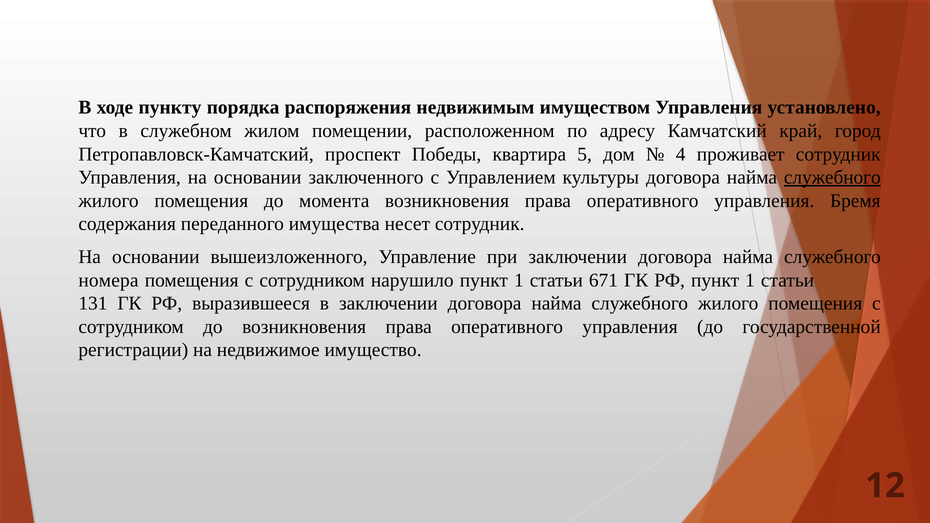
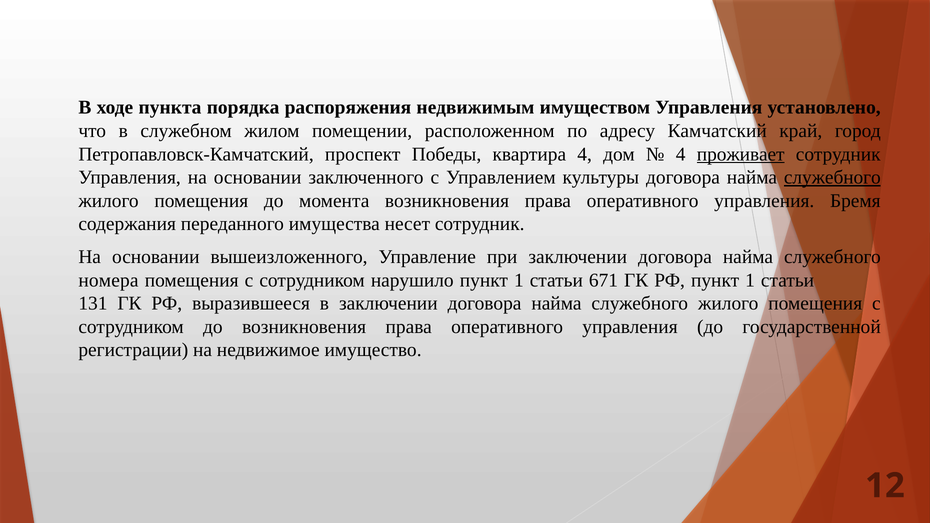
пункту: пункту -> пункта
квартира 5: 5 -> 4
проживает underline: none -> present
